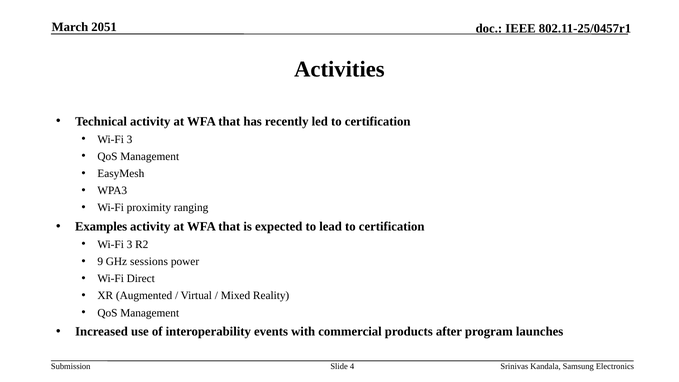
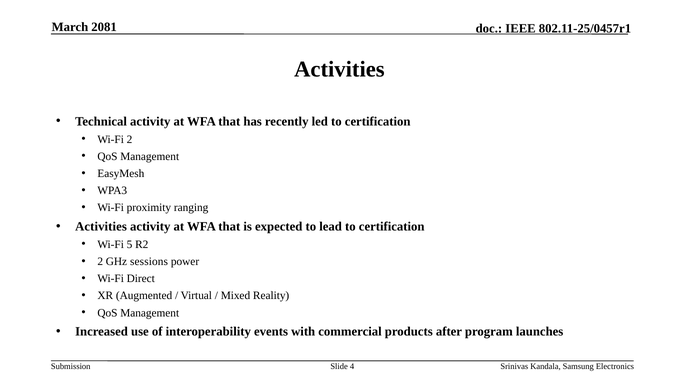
2051: 2051 -> 2081
3 at (130, 139): 3 -> 2
Examples at (101, 226): Examples -> Activities
3 at (130, 244): 3 -> 5
9 at (100, 261): 9 -> 2
